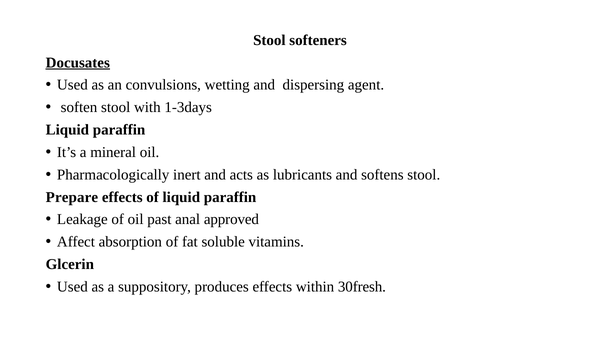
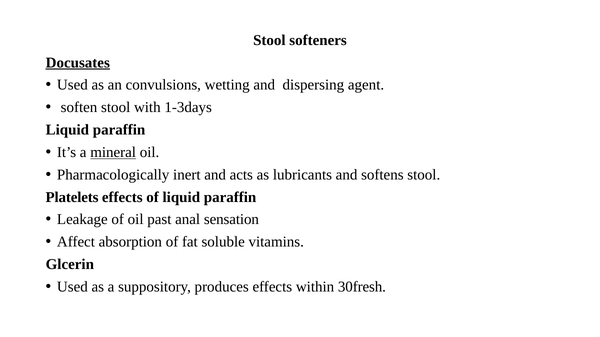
mineral underline: none -> present
Prepare: Prepare -> Platelets
approved: approved -> sensation
